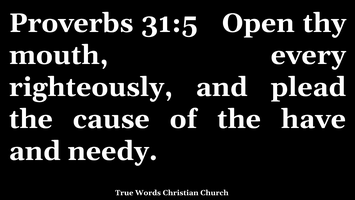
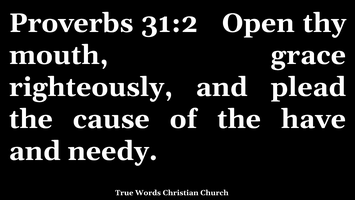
31:5: 31:5 -> 31:2
every: every -> grace
